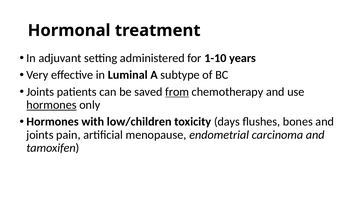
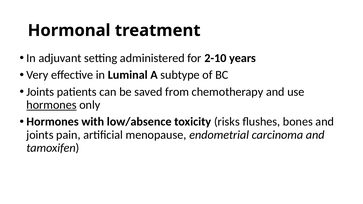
1-10: 1-10 -> 2-10
from underline: present -> none
low/children: low/children -> low/absence
days: days -> risks
